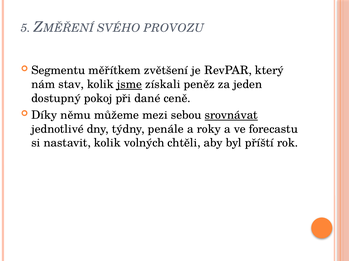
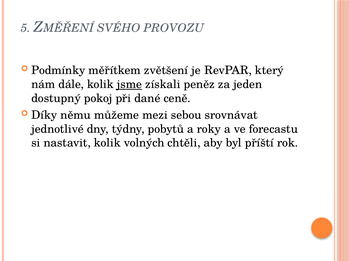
Segmentu: Segmentu -> Podmínky
stav: stav -> dále
srovnávat underline: present -> none
penále: penále -> pobytů
